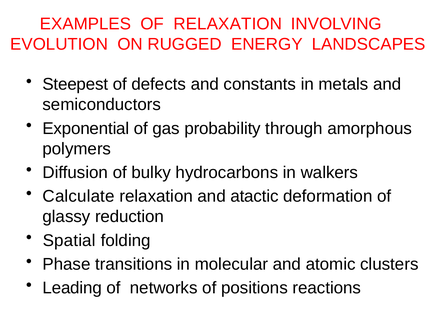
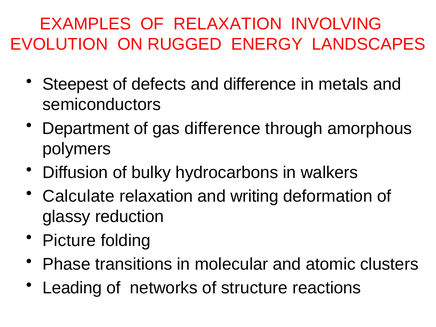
and constants: constants -> difference
Exponential: Exponential -> Department
gas probability: probability -> difference
atactic: atactic -> writing
Spatial: Spatial -> Picture
positions: positions -> structure
